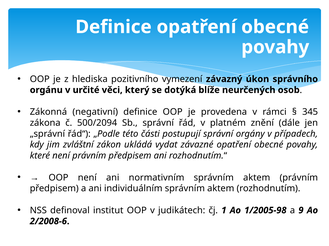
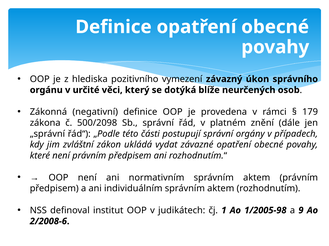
345: 345 -> 179
500/2094: 500/2094 -> 500/2098
